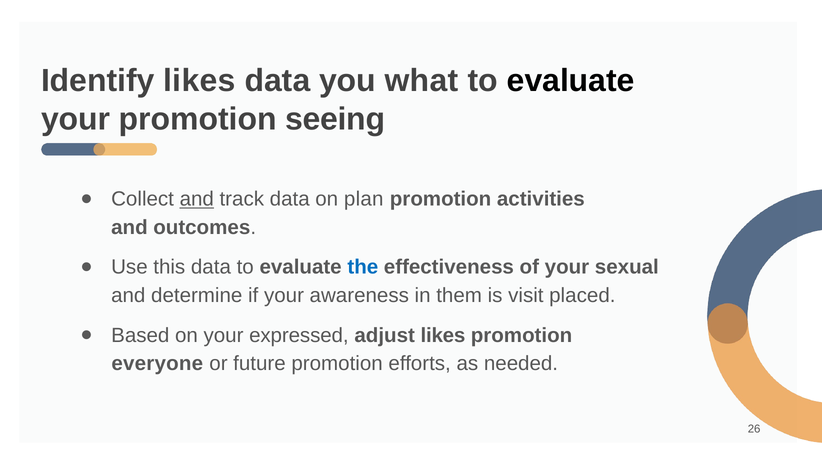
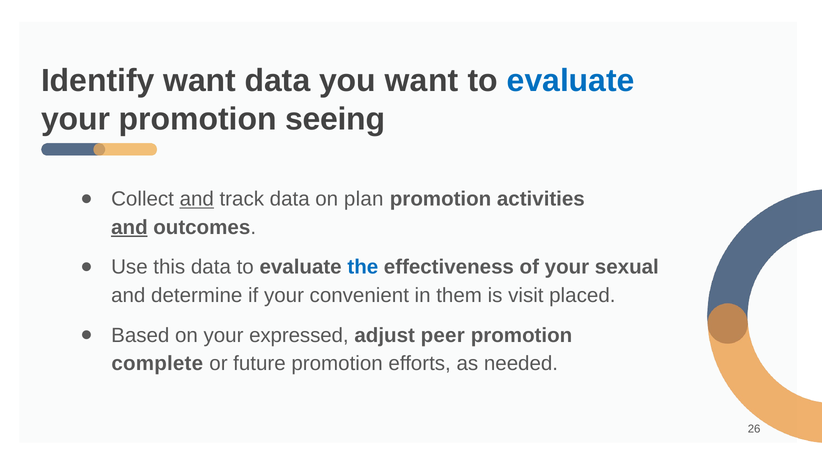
Identify likes: likes -> want
you what: what -> want
evaluate at (571, 81) colour: black -> blue
and at (129, 228) underline: none -> present
awareness: awareness -> convenient
adjust likes: likes -> peer
everyone: everyone -> complete
